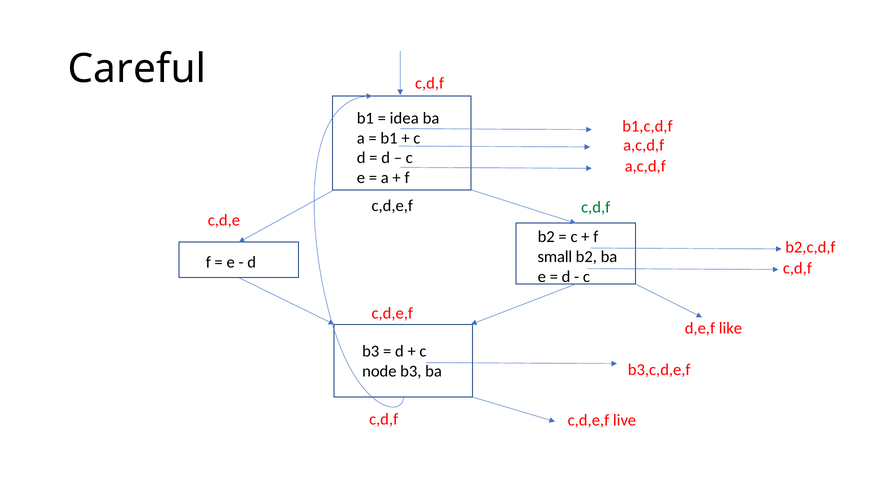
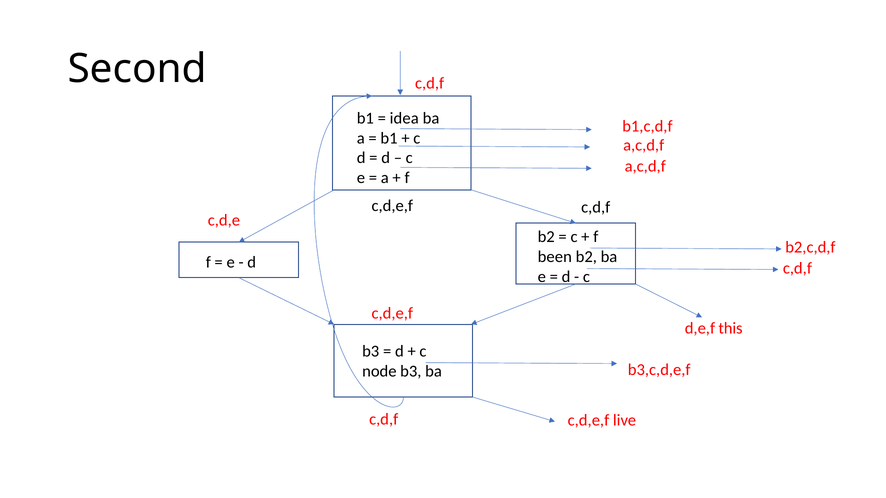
Careful: Careful -> Second
c,d,f at (596, 208) colour: green -> black
small: small -> been
like: like -> this
